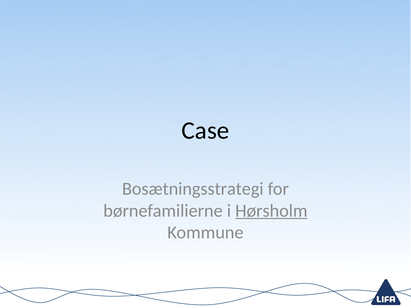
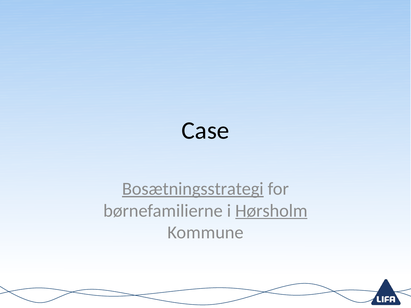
Bosætningsstrategi underline: none -> present
